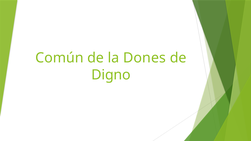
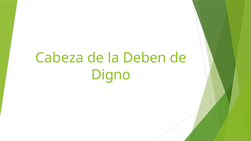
Común: Común -> Cabeza
Dones: Dones -> Deben
